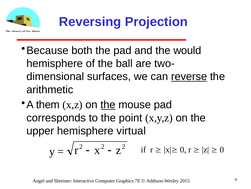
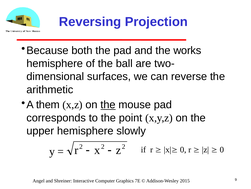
would: would -> works
reverse underline: present -> none
virtual: virtual -> slowly
